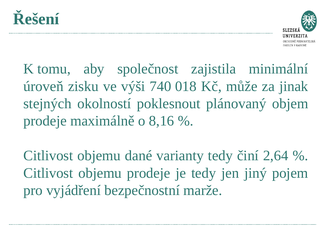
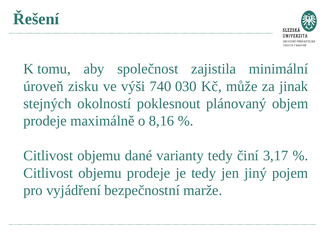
018: 018 -> 030
2,64: 2,64 -> 3,17
